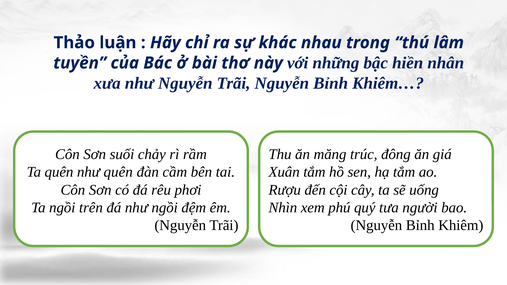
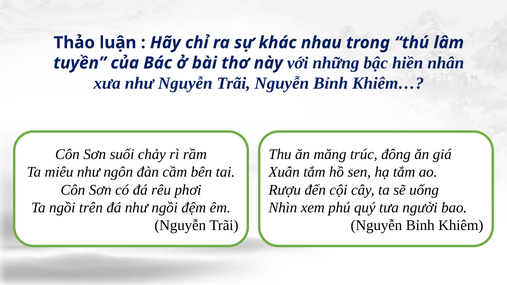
Ta quên: quên -> miêu
như quên: quên -> ngôn
